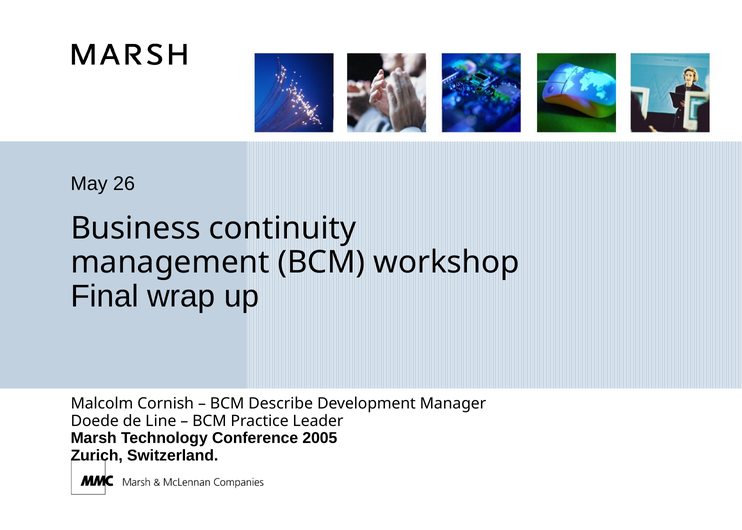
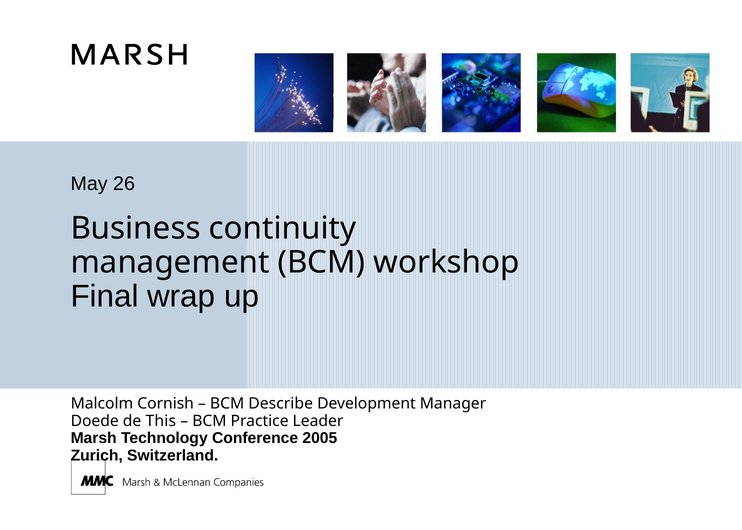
Line: Line -> This
